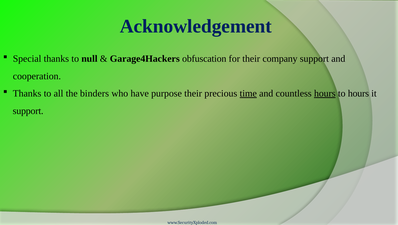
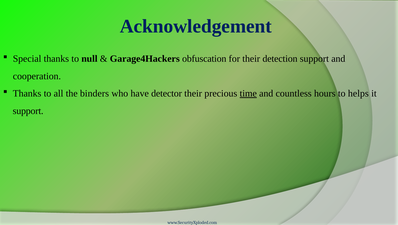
company: company -> detection
purpose: purpose -> detector
hours at (325, 94) underline: present -> none
to hours: hours -> helps
